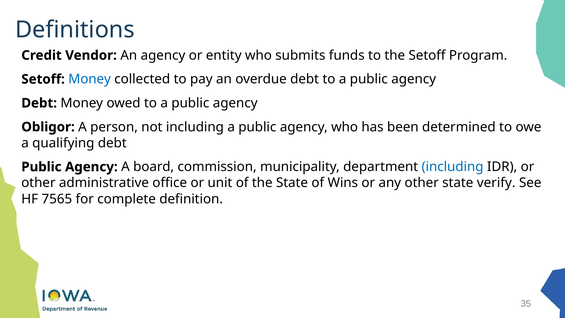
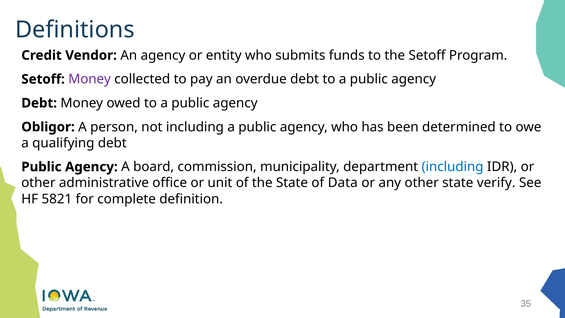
Money at (90, 79) colour: blue -> purple
Wins: Wins -> Data
7565: 7565 -> 5821
